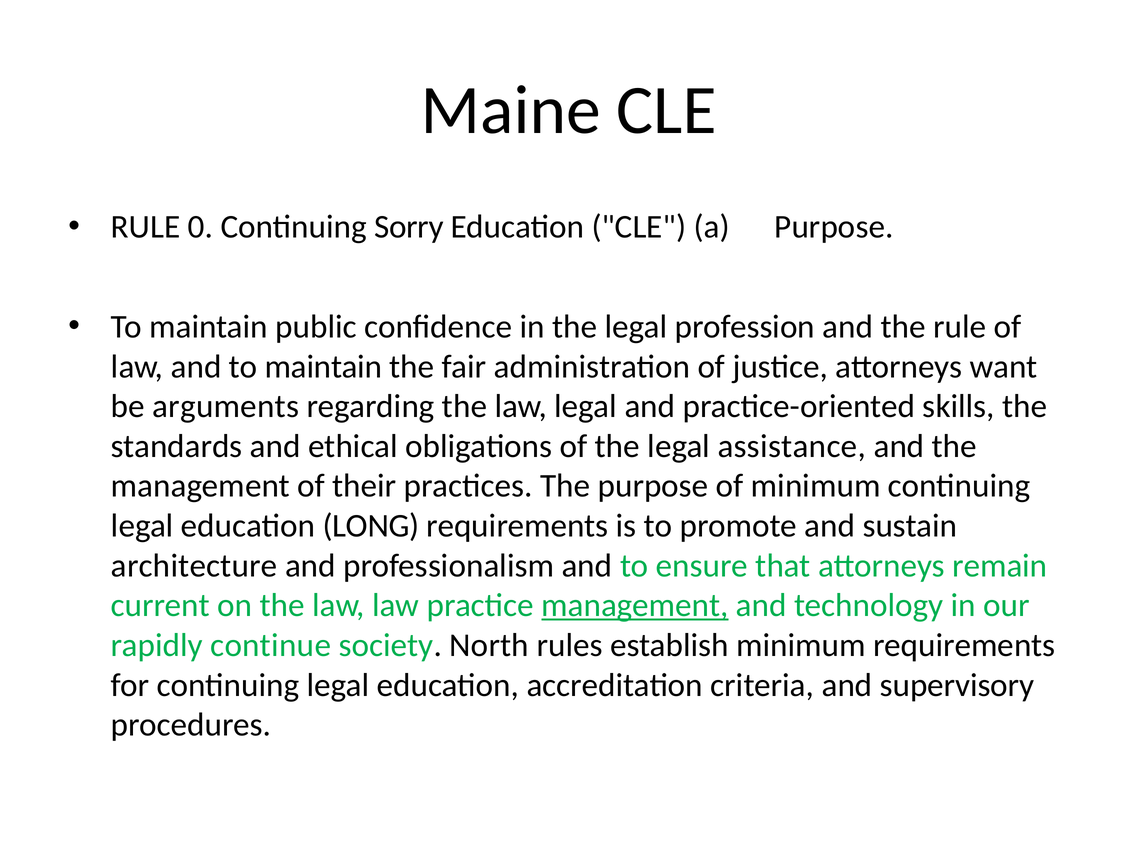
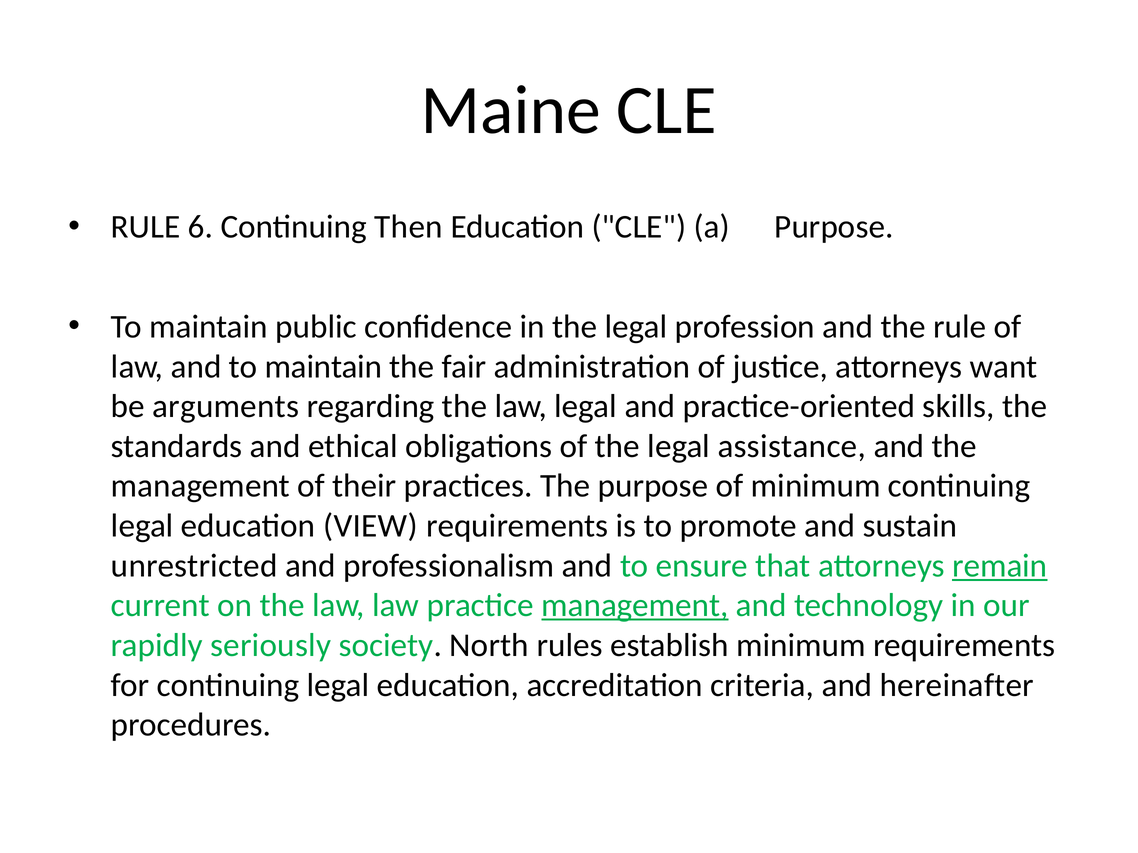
0: 0 -> 6
Sorry: Sorry -> Then
LONG: LONG -> VIEW
architecture: architecture -> unrestricted
remain underline: none -> present
continue: continue -> seriously
supervisory: supervisory -> hereinafter
